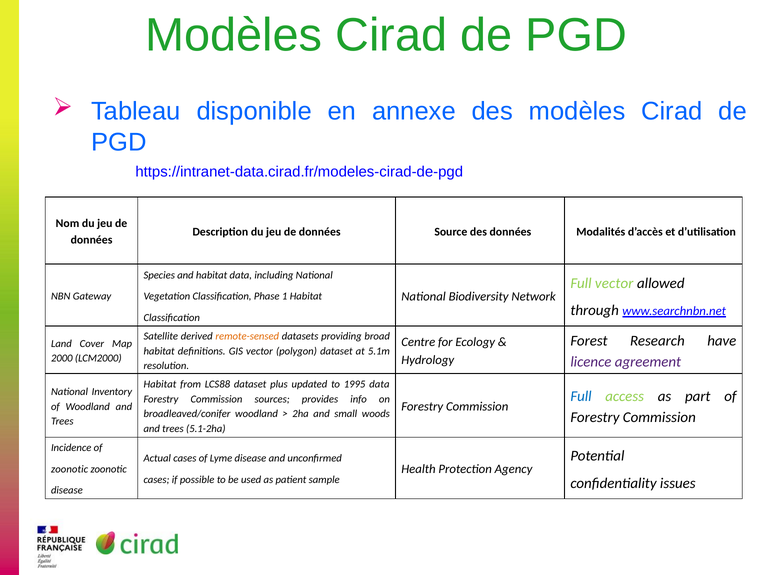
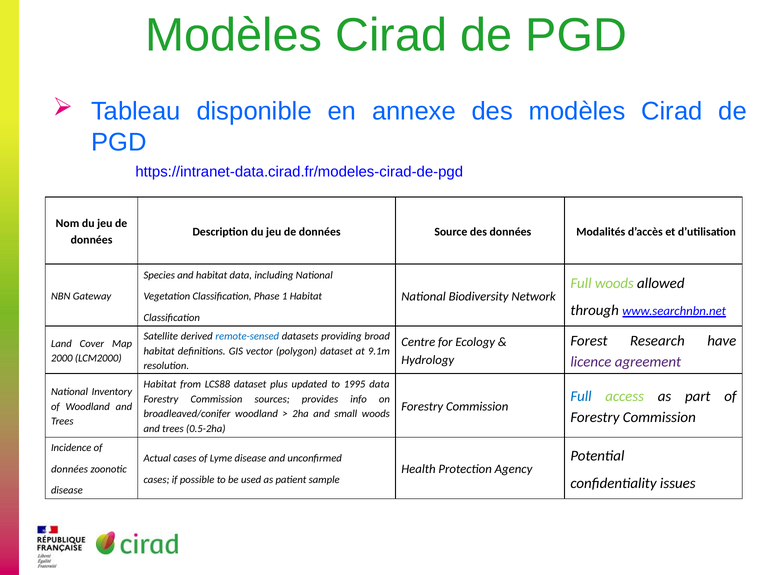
Full vector: vector -> woods
remote-sensed colour: orange -> blue
5.1m: 5.1m -> 9.1m
5.1-2ha: 5.1-2ha -> 0.5-2ha
zoonotic at (70, 469): zoonotic -> données
